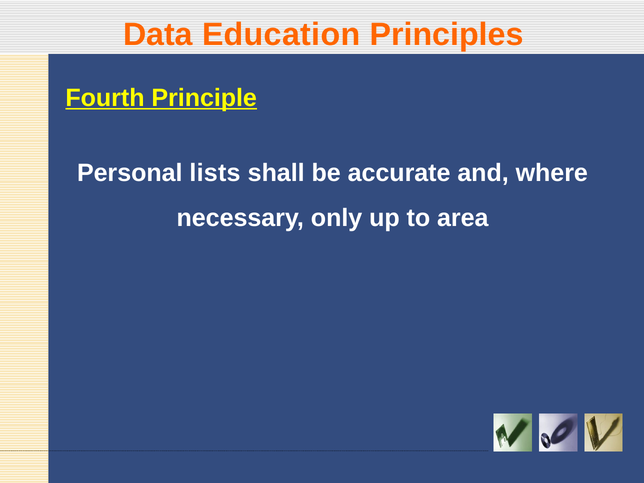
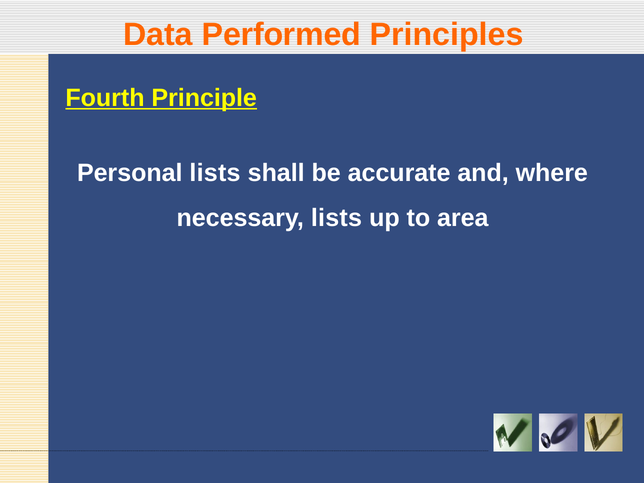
Education: Education -> Performed
necessary only: only -> lists
